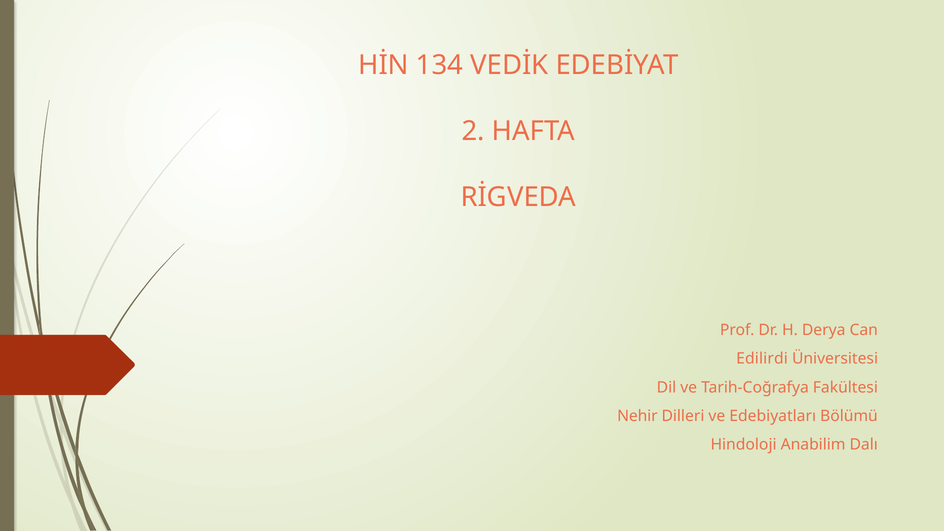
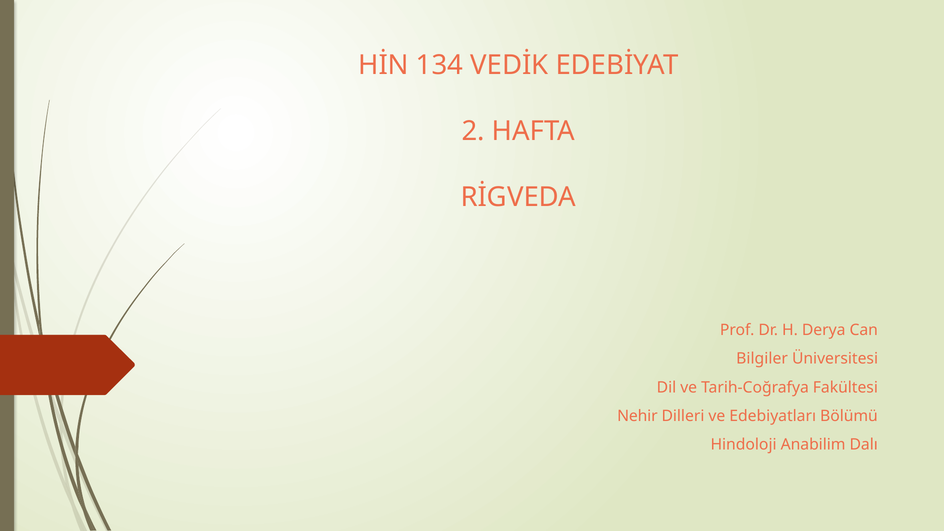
Edilirdi: Edilirdi -> Bilgiler
